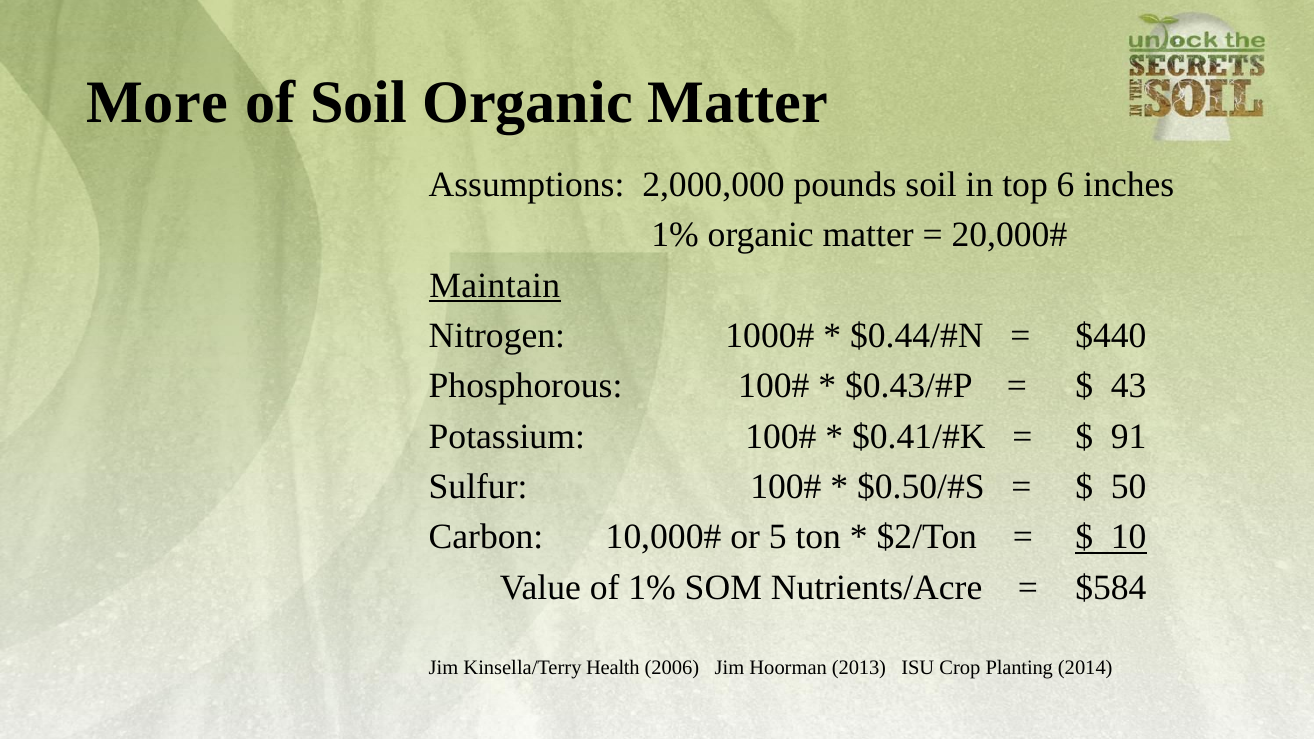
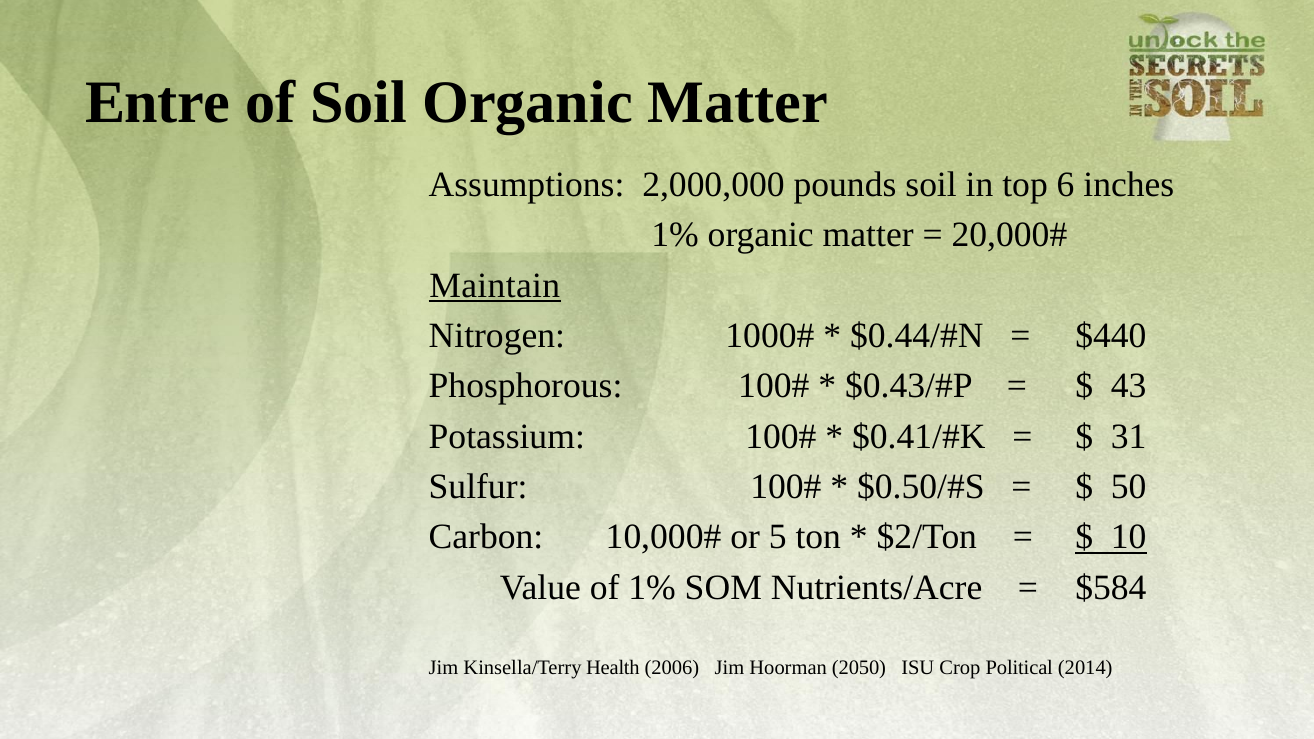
More: More -> Entre
91: 91 -> 31
2013: 2013 -> 2050
Planting: Planting -> Political
